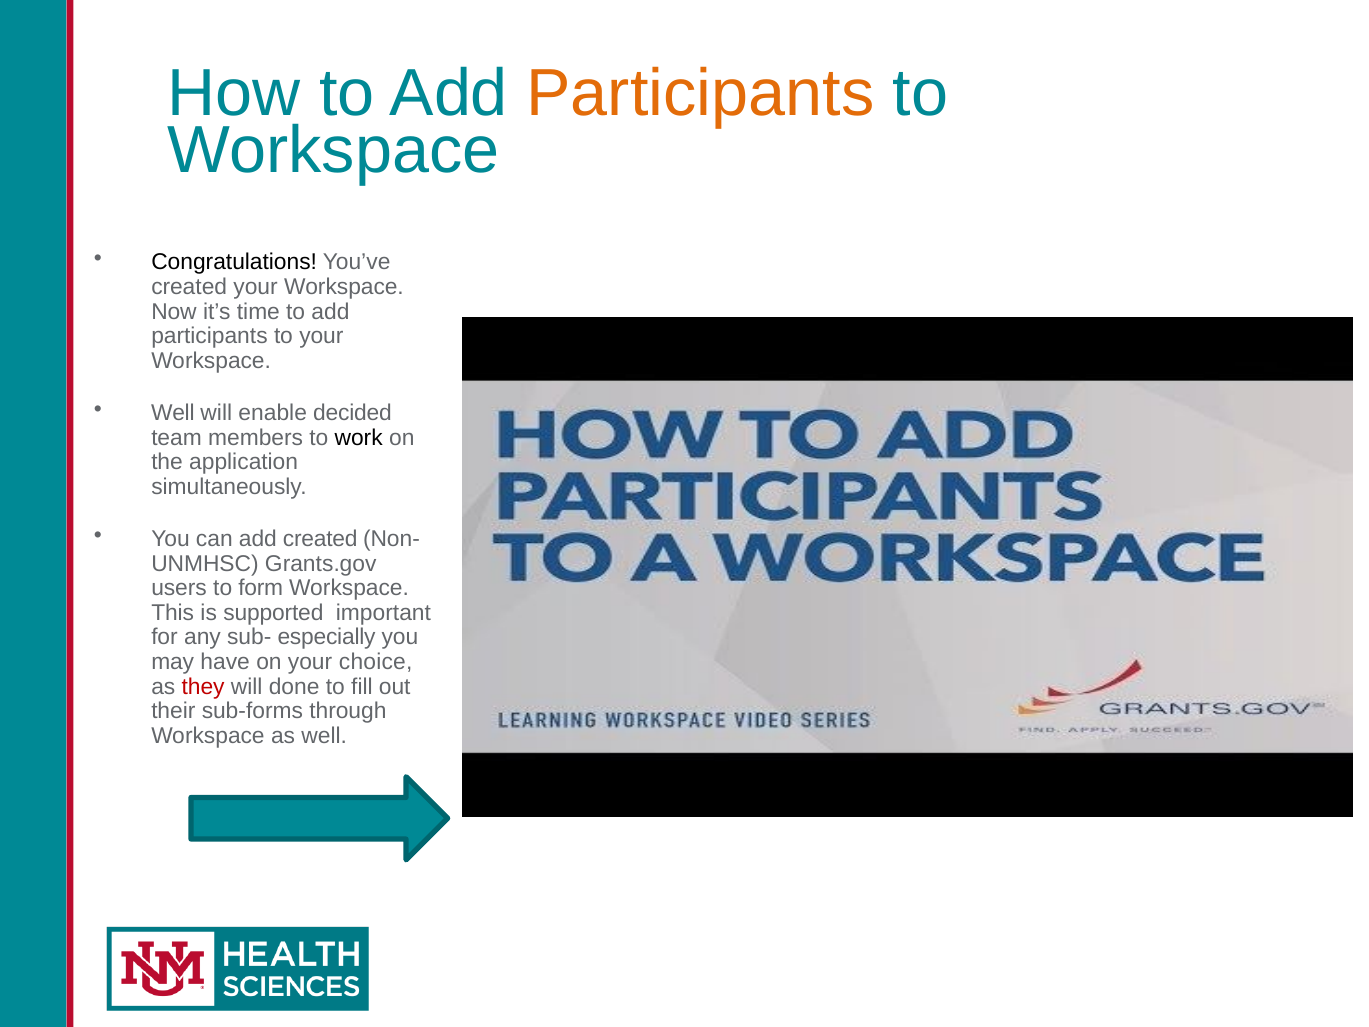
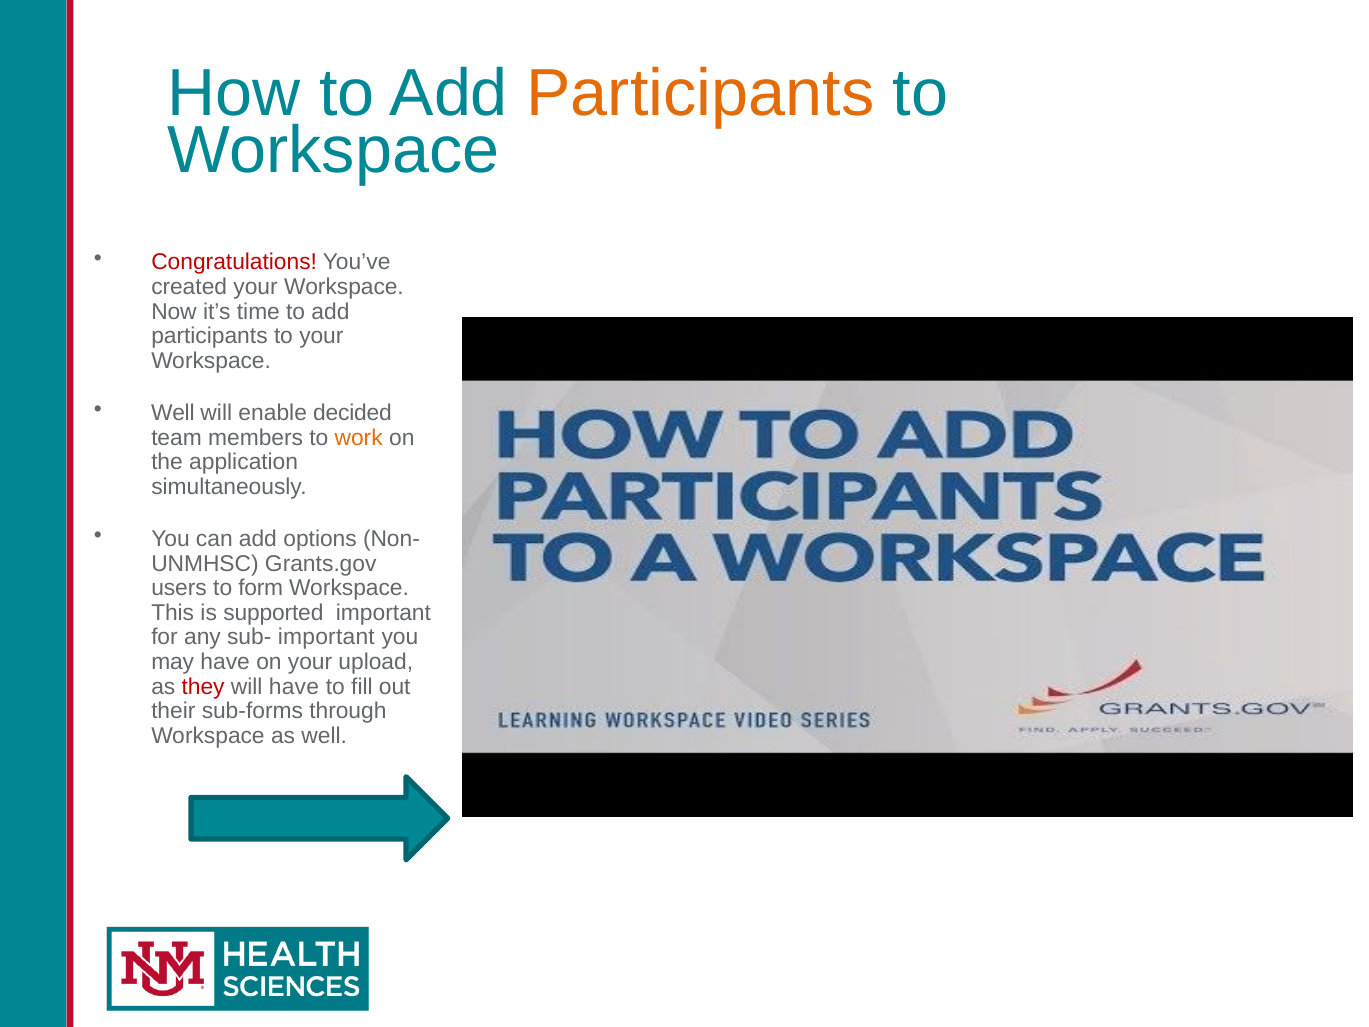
Congratulations colour: black -> red
work colour: black -> orange
add created: created -> options
sub- especially: especially -> important
choice: choice -> upload
will done: done -> have
